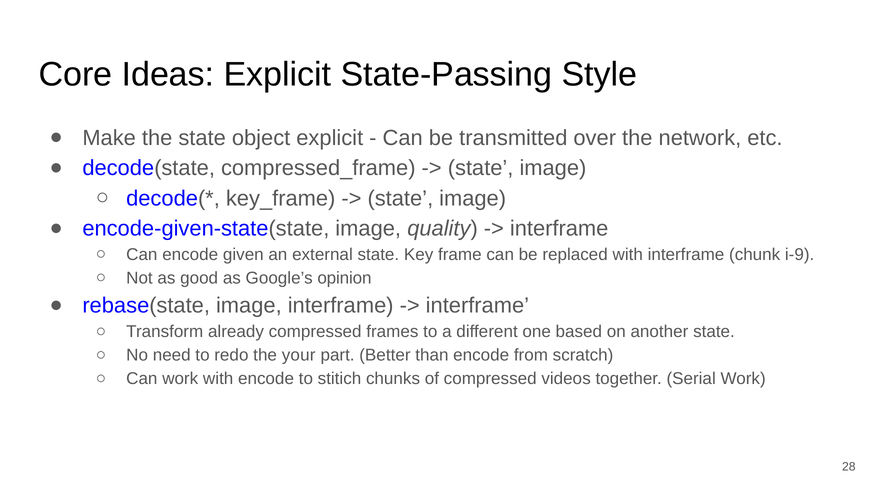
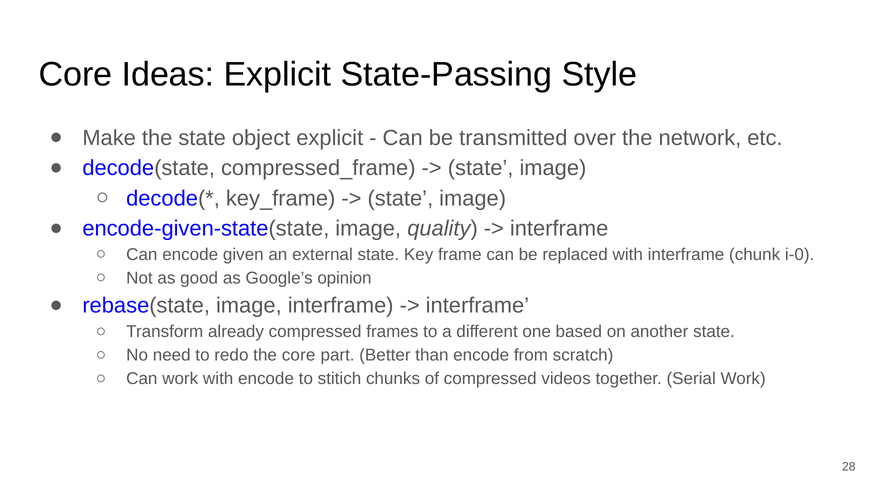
i-9: i-9 -> i-0
the your: your -> core
